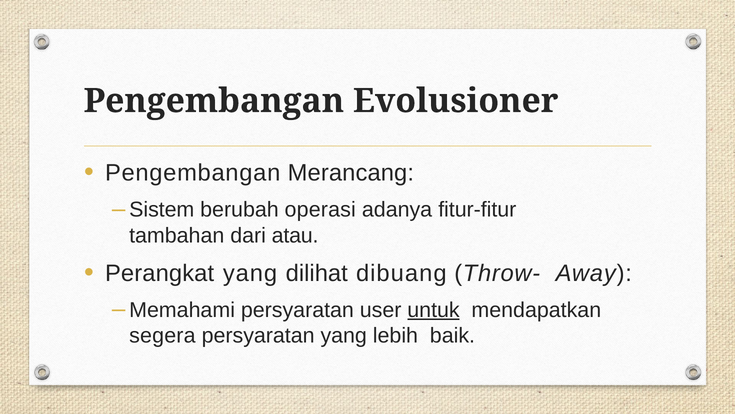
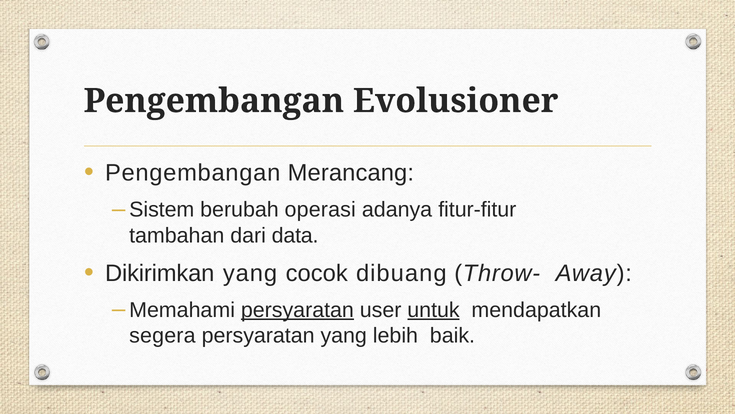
atau: atau -> data
Perangkat: Perangkat -> Dikirimkan
dilihat: dilihat -> cocok
persyaratan at (297, 310) underline: none -> present
